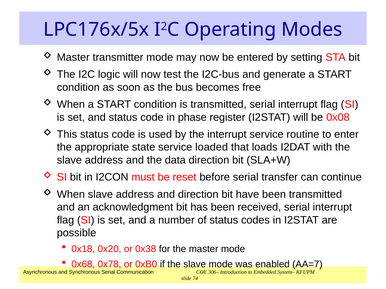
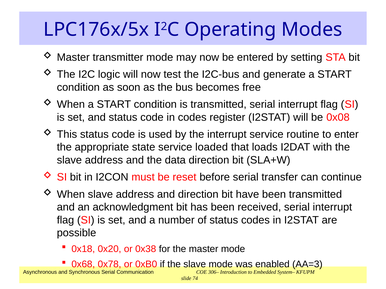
in phase: phase -> codes
AA=7: AA=7 -> AA=3
